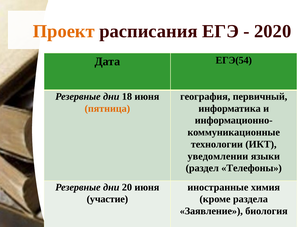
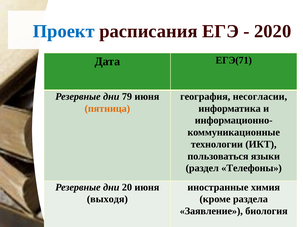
Проект colour: orange -> blue
ЕГЭ(54: ЕГЭ(54 -> ЕГЭ(71
18: 18 -> 79
первичный: первичный -> несогласии
уведомлении: уведомлении -> пользоваться
участие: участие -> выходя
